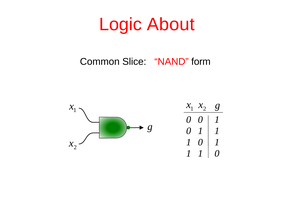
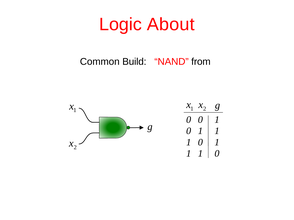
Slice: Slice -> Build
form: form -> from
